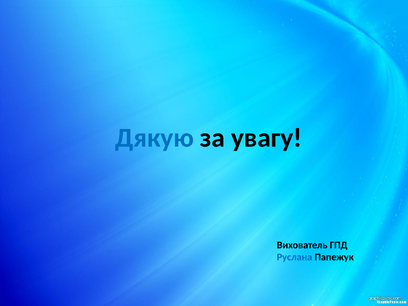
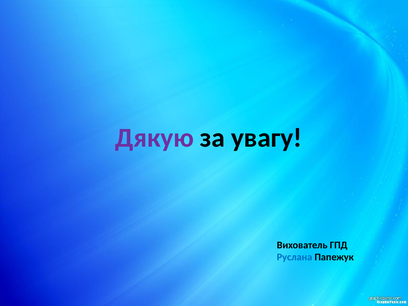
Дякую colour: blue -> purple
